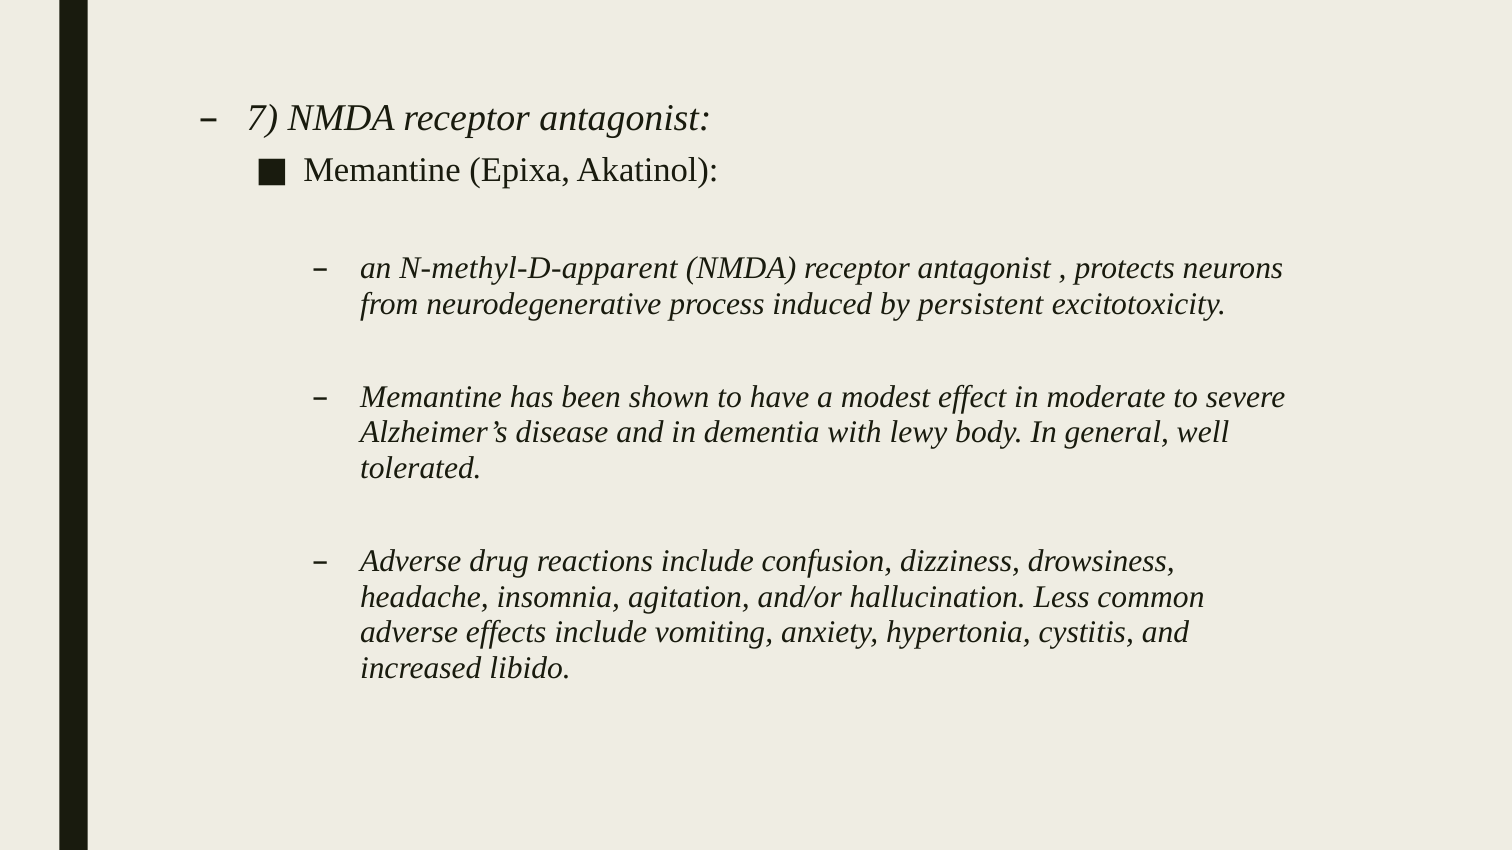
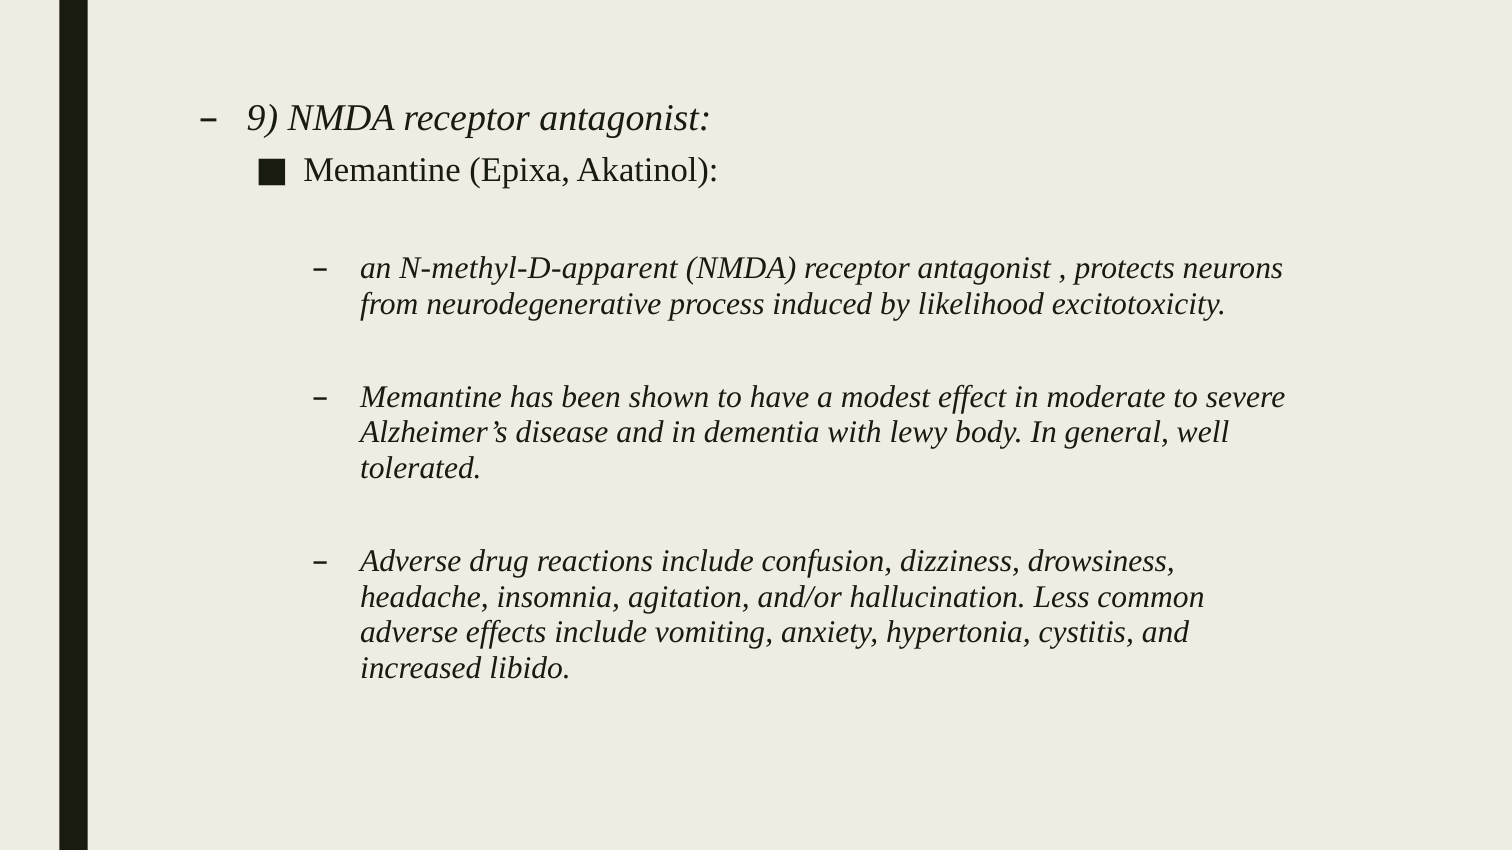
7: 7 -> 9
persistent: persistent -> likelihood
